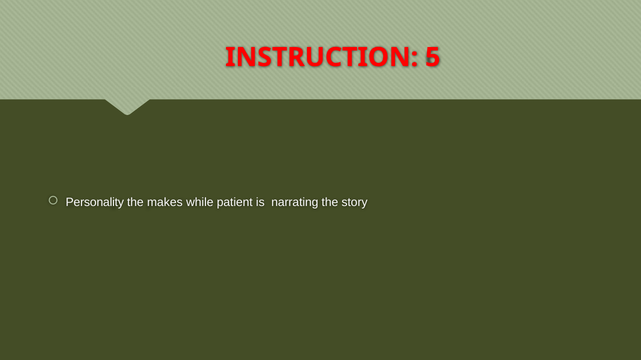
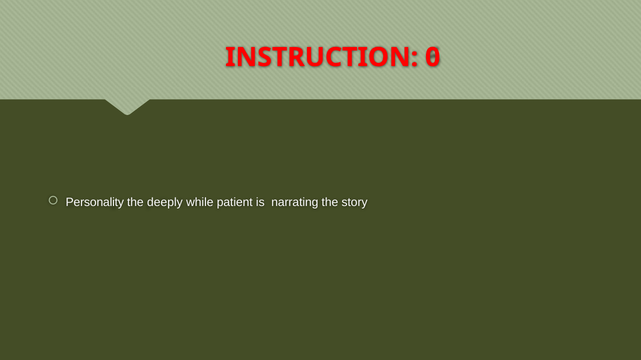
5: 5 -> 0
makes: makes -> deeply
